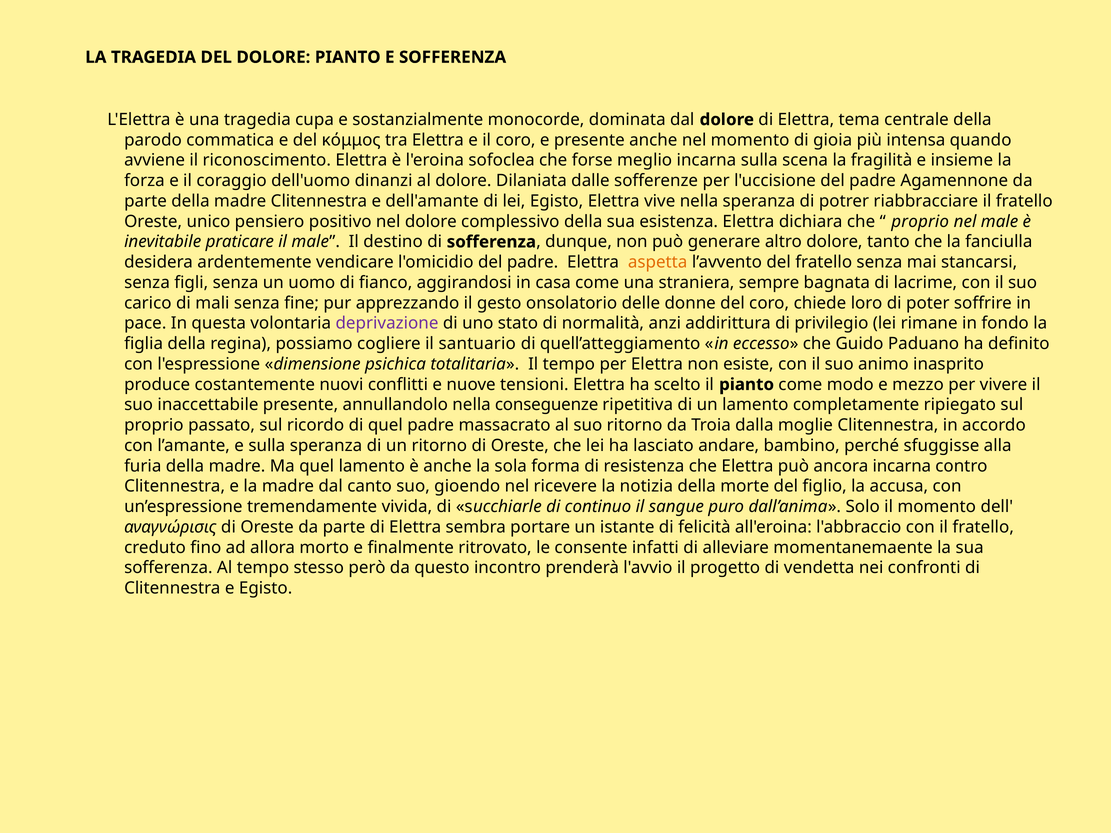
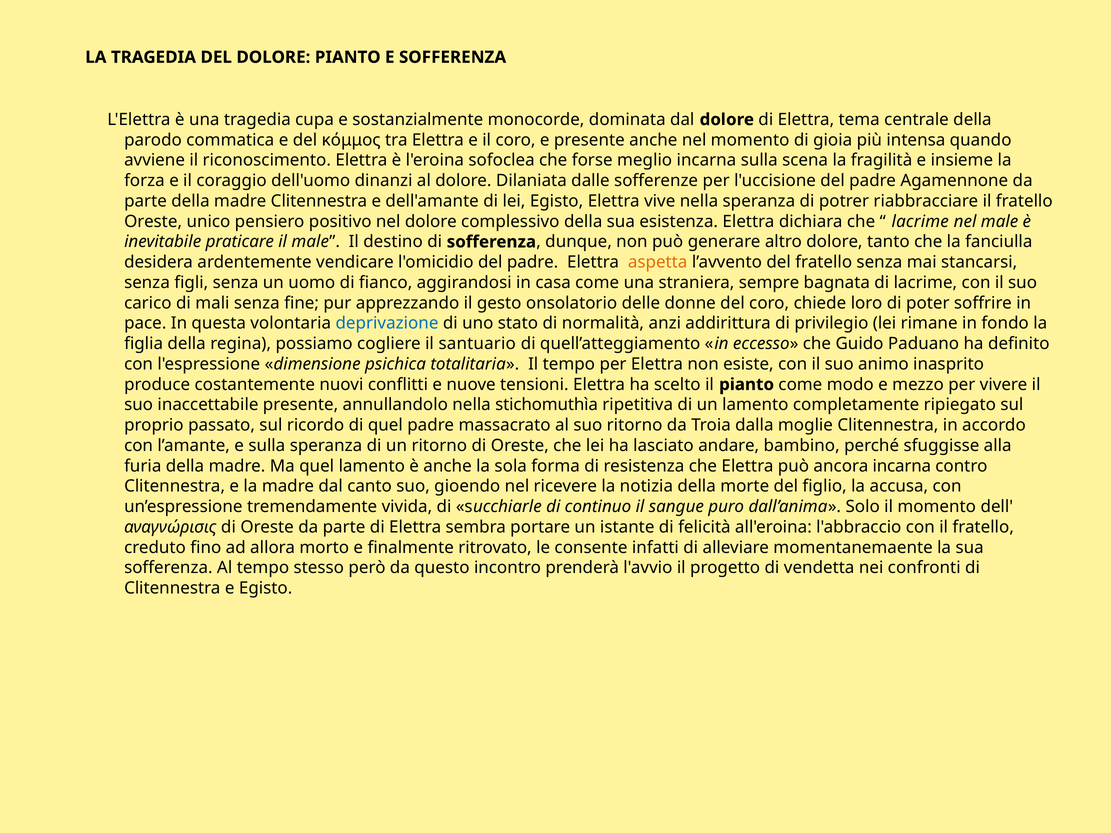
proprio at (920, 222): proprio -> lacrime
deprivazione colour: purple -> blue
conseguenze: conseguenze -> stichomuthìa
